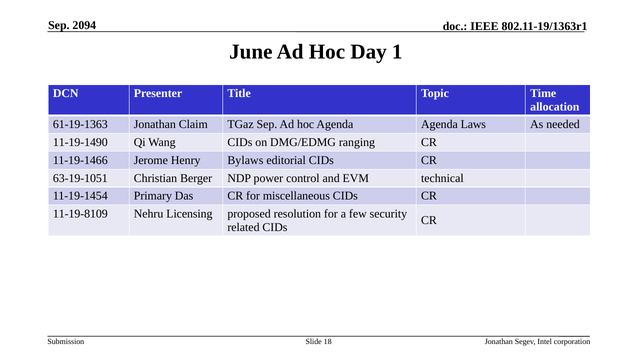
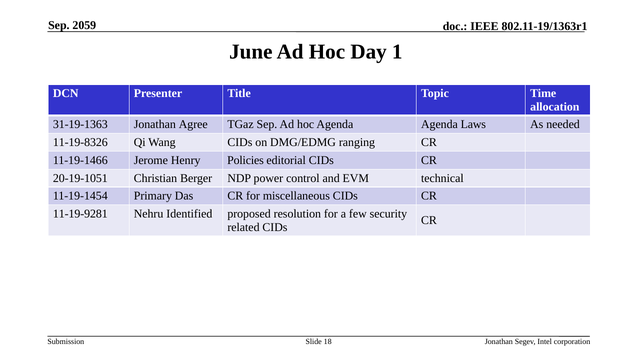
2094: 2094 -> 2059
61-19-1363: 61-19-1363 -> 31-19-1363
Claim: Claim -> Agree
11-19-1490: 11-19-1490 -> 11-19-8326
Bylaws: Bylaws -> Policies
63-19-1051: 63-19-1051 -> 20-19-1051
11-19-8109: 11-19-8109 -> 11-19-9281
Licensing: Licensing -> Identified
